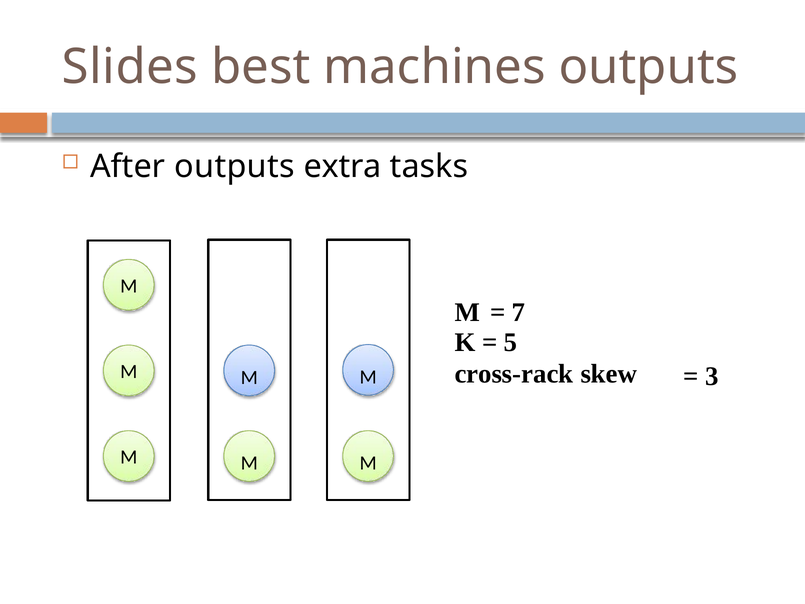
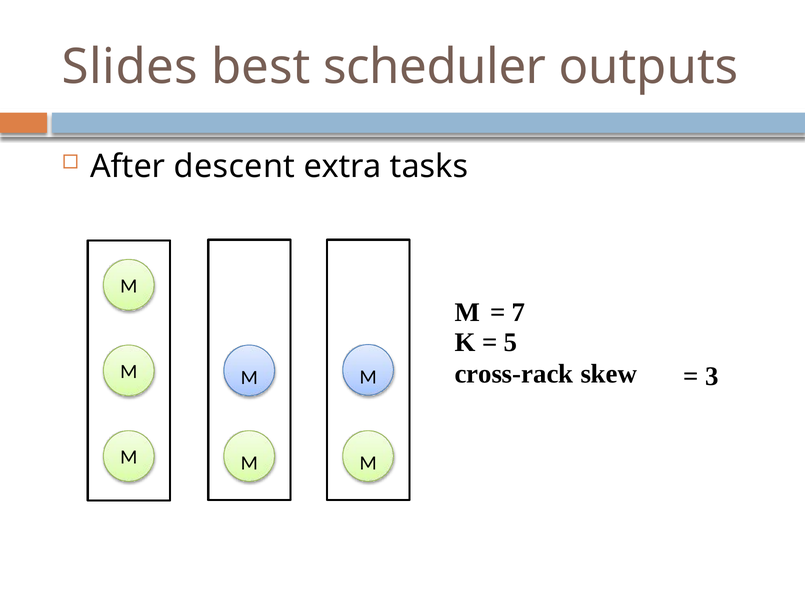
machines: machines -> scheduler
After outputs: outputs -> descent
